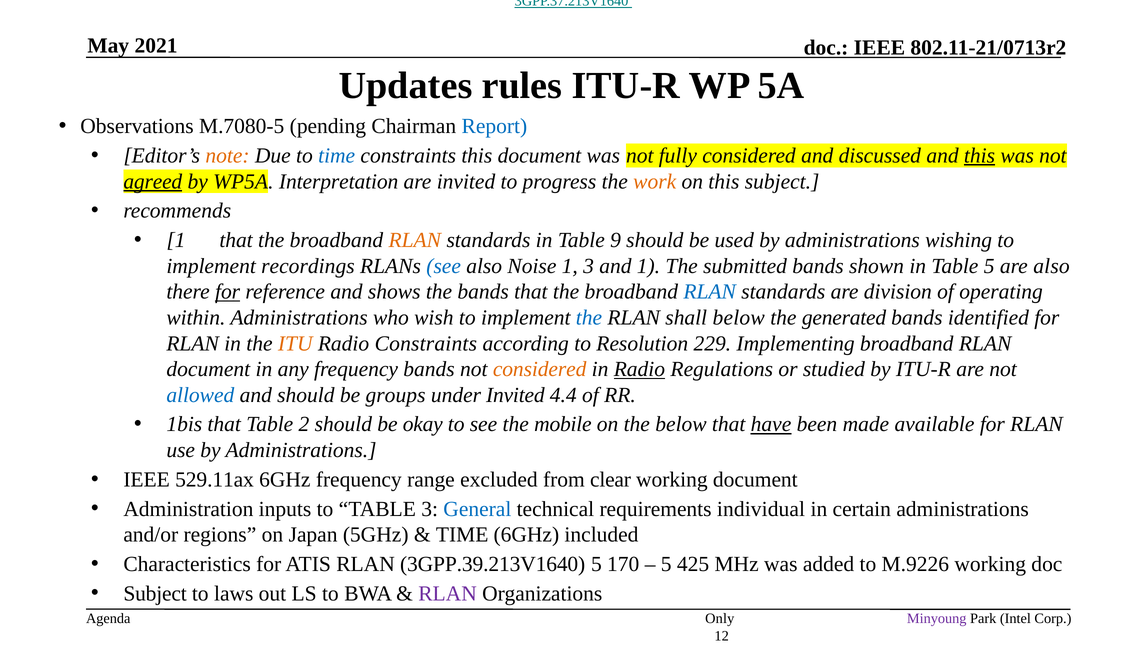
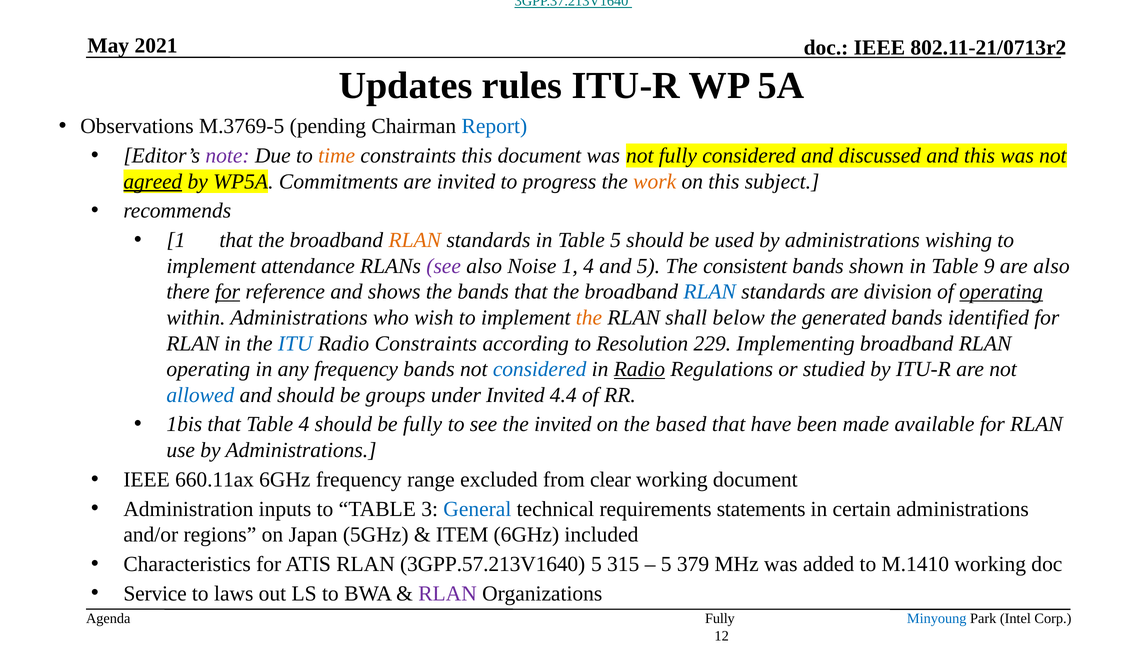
M.7080-5: M.7080-5 -> M.3769-5
note colour: orange -> purple
time at (337, 156) colour: blue -> orange
this at (980, 156) underline: present -> none
Interpretation: Interpretation -> Commitments
Table 9: 9 -> 5
recordings: recordings -> attendance
see at (444, 266) colour: blue -> purple
1 3: 3 -> 4
and 1: 1 -> 5
submitted: submitted -> consistent
Table 5: 5 -> 9
operating at (1001, 292) underline: none -> present
the at (589, 318) colour: blue -> orange
ITU colour: orange -> blue
document at (208, 369): document -> operating
considered at (540, 369) colour: orange -> blue
Table 2: 2 -> 4
be okay: okay -> fully
the mobile: mobile -> invited
the below: below -> based
have underline: present -> none
529.11ax: 529.11ax -> 660.11ax
individual: individual -> statements
TIME at (462, 535): TIME -> ITEM
3GPP.39.213V1640: 3GPP.39.213V1640 -> 3GPP.57.213V1640
170: 170 -> 315
425: 425 -> 379
M.9226: M.9226 -> M.1410
Subject at (155, 594): Subject -> Service
Only at (720, 619): Only -> Fully
Minyoung colour: purple -> blue
